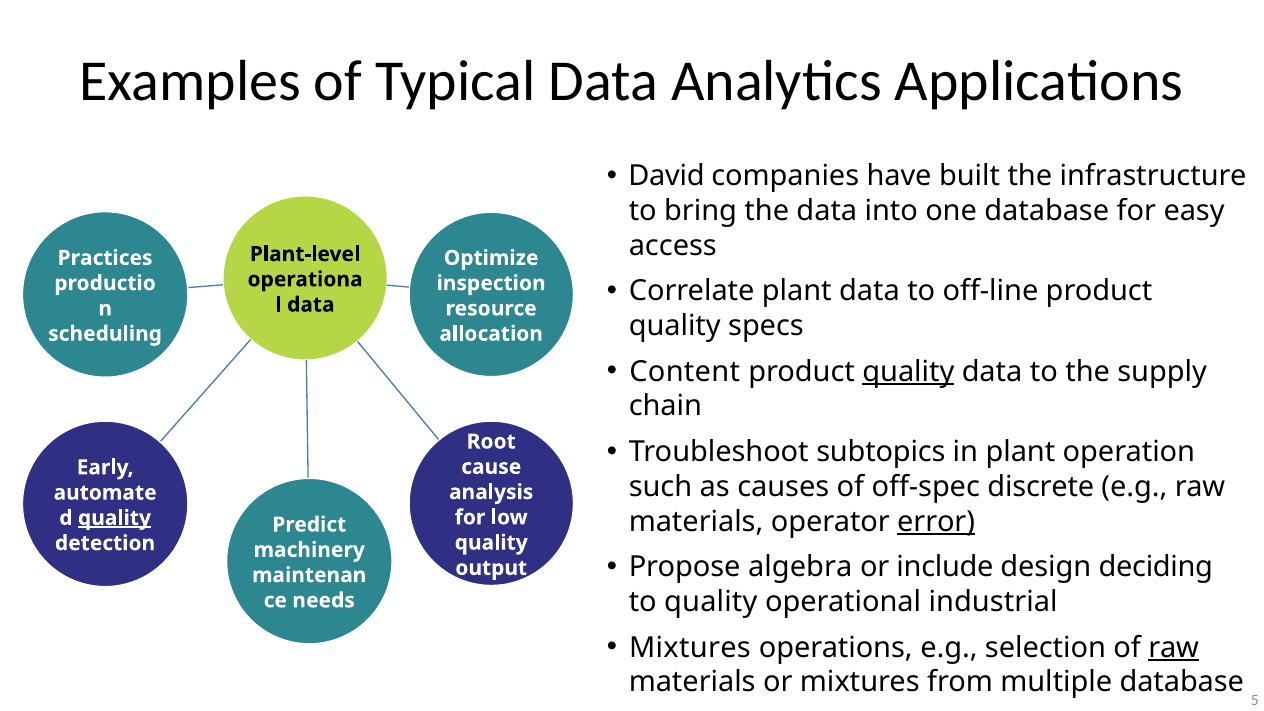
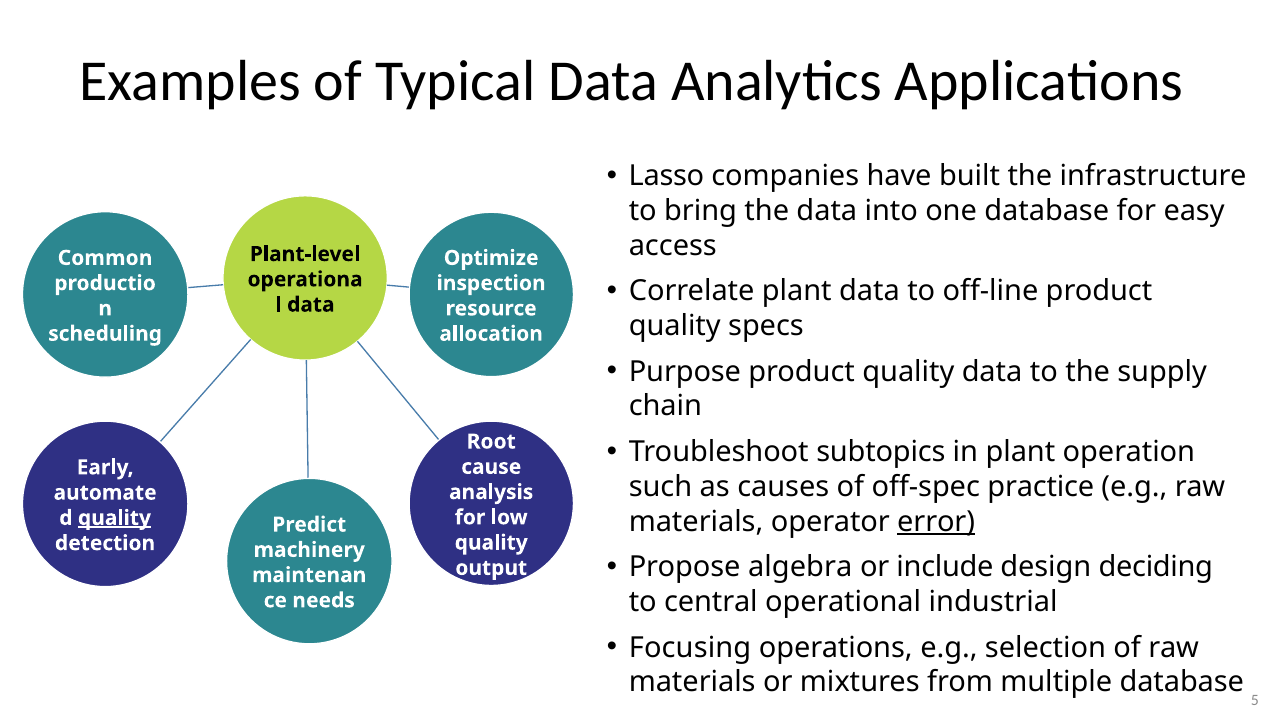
David: David -> Lasso
Practices at (105, 258): Practices -> Common
Content: Content -> Purpose
quality at (908, 372) underline: present -> none
discrete: discrete -> practice
to quality: quality -> central
Mixtures at (690, 648): Mixtures -> Focusing
raw at (1174, 648) underline: present -> none
